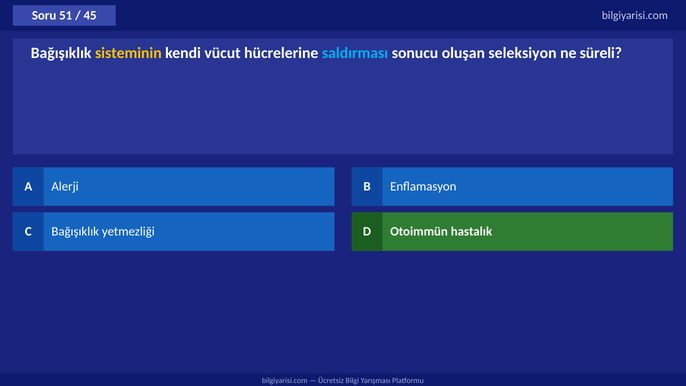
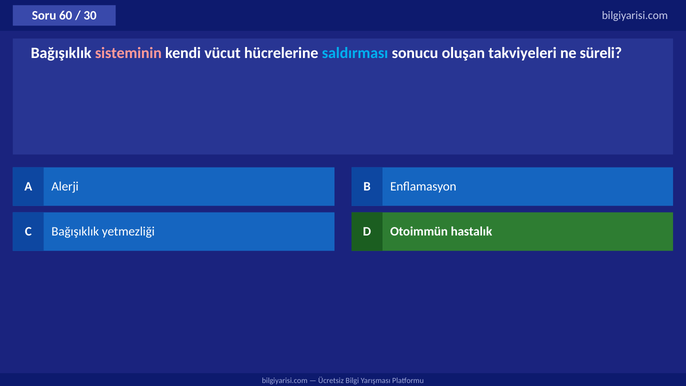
51: 51 -> 60
45: 45 -> 30
sisteminin colour: yellow -> pink
seleksiyon: seleksiyon -> takviyeleri
